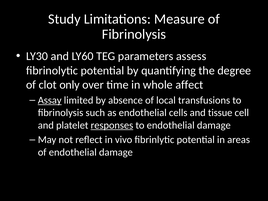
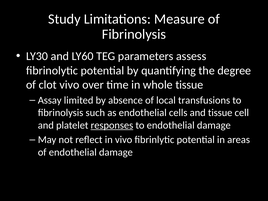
clot only: only -> vivo
whole affect: affect -> tissue
Assay underline: present -> none
